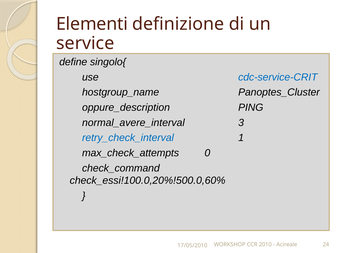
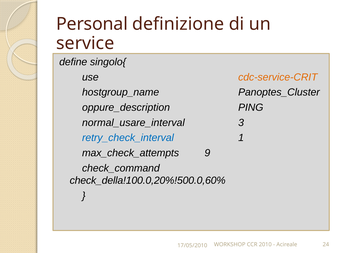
Elementi: Elementi -> Personal
cdc-service-CRIT colour: blue -> orange
normal_avere_interval: normal_avere_interval -> normal_usare_interval
0: 0 -> 9
check_essi!100.0,20%!500.0,60%: check_essi!100.0,20%!500.0,60% -> check_della!100.0,20%!500.0,60%
